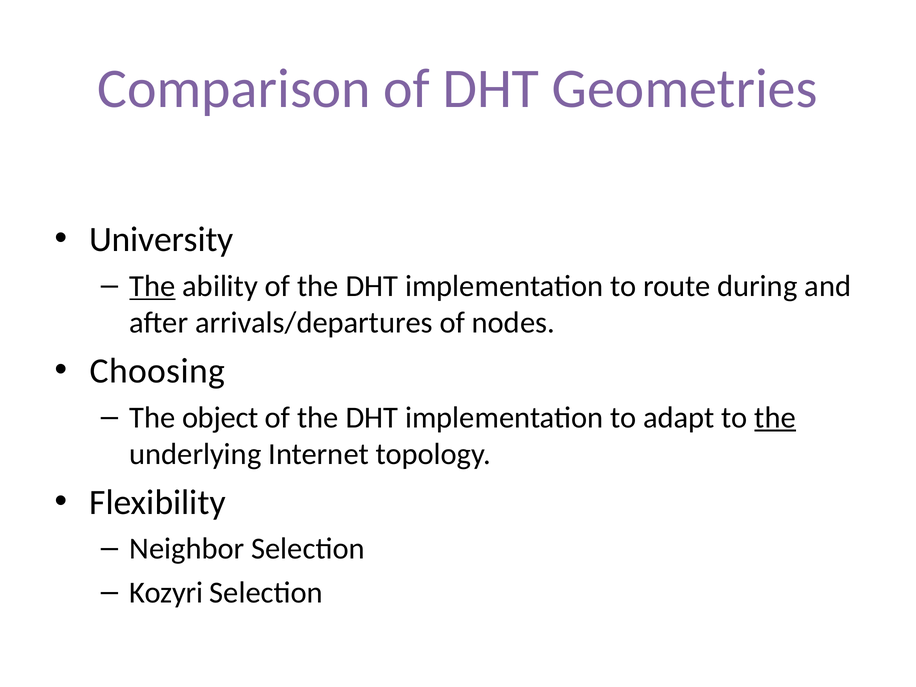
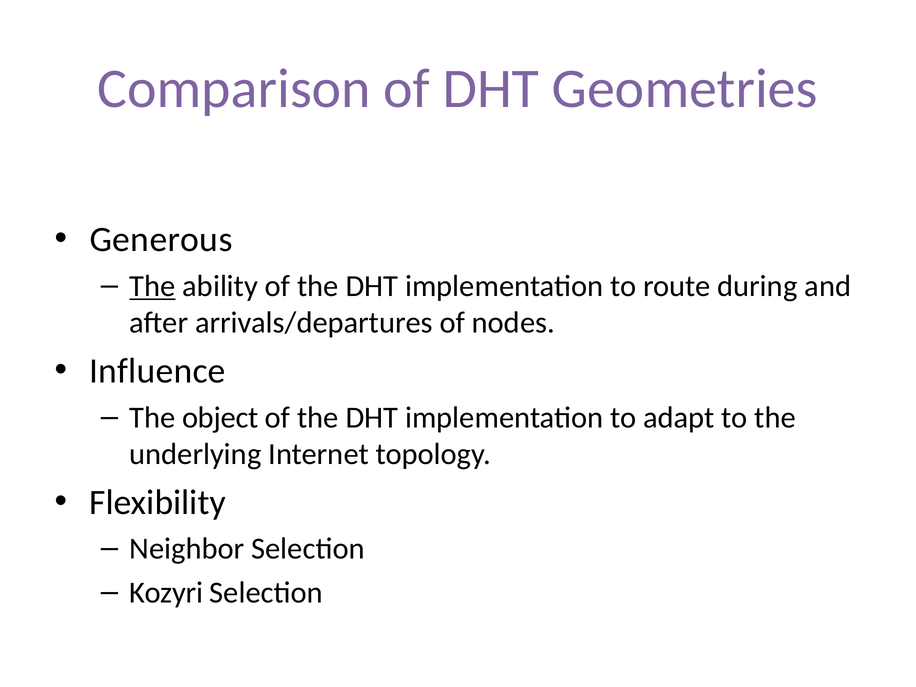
University: University -> Generous
Choosing: Choosing -> Influence
the at (775, 418) underline: present -> none
